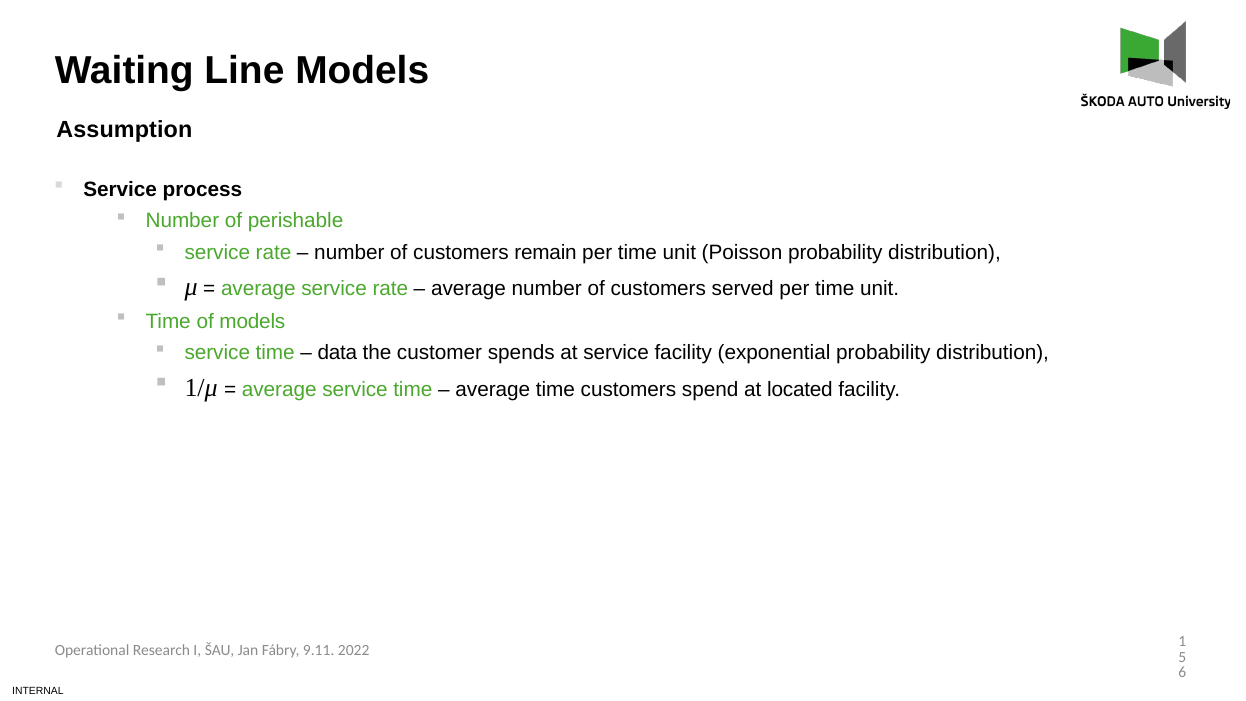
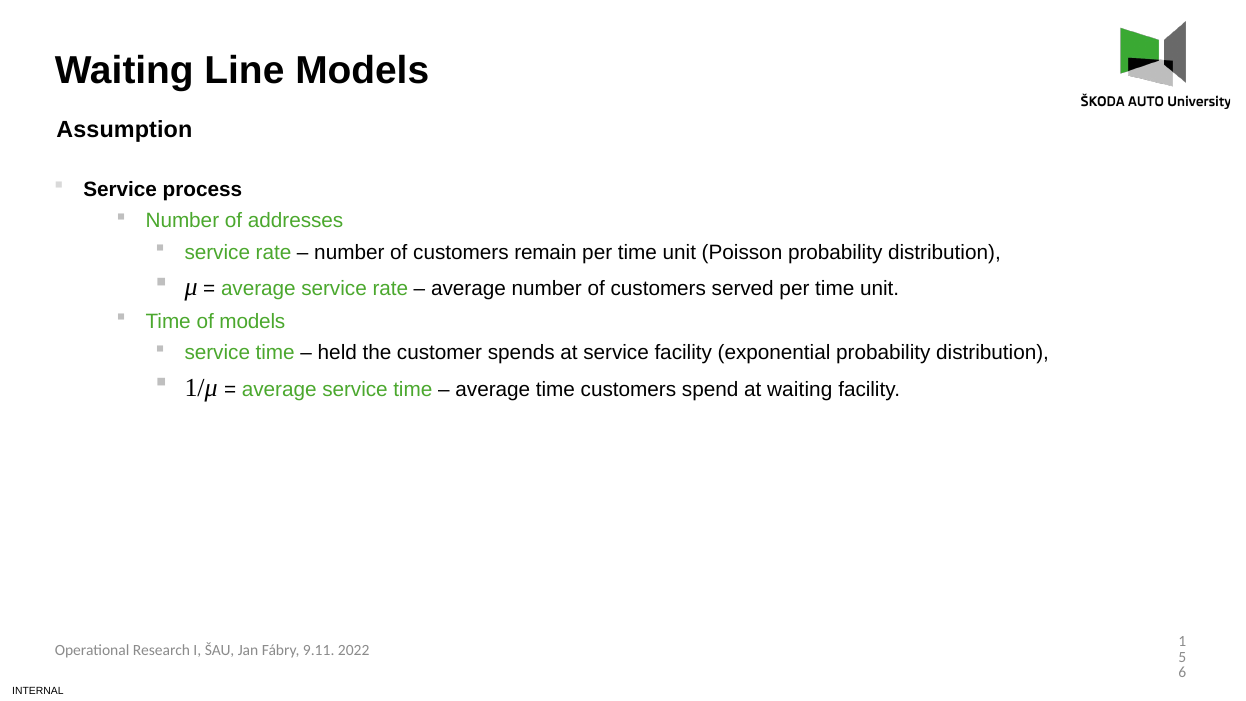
perishable: perishable -> addresses
data: data -> held
at located: located -> waiting
